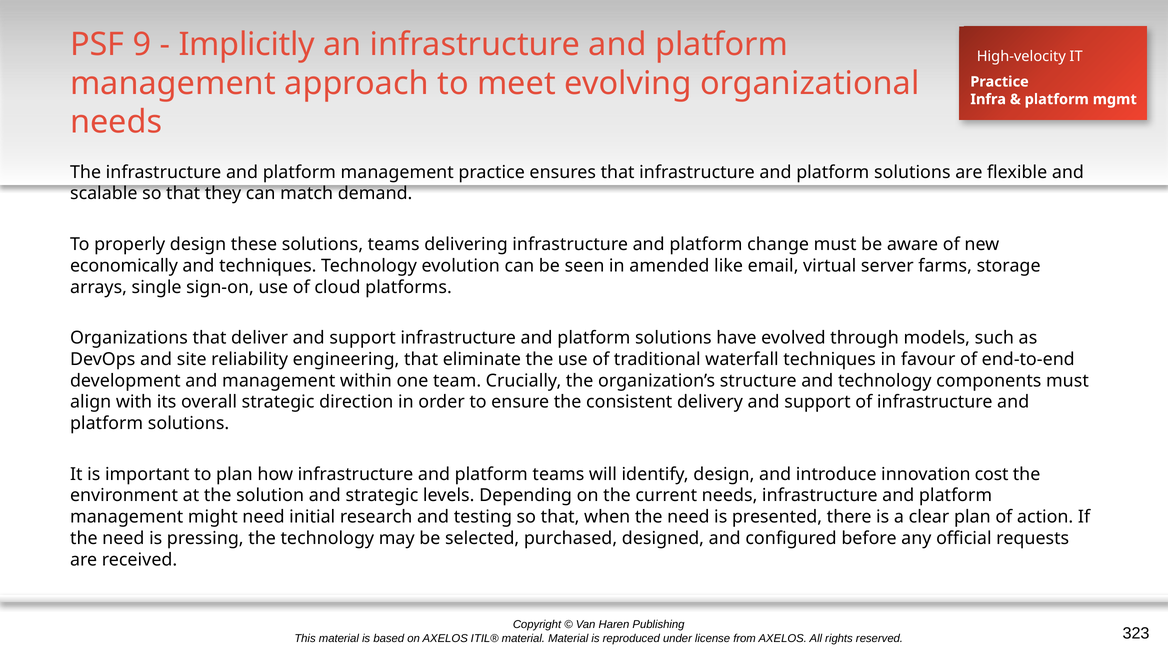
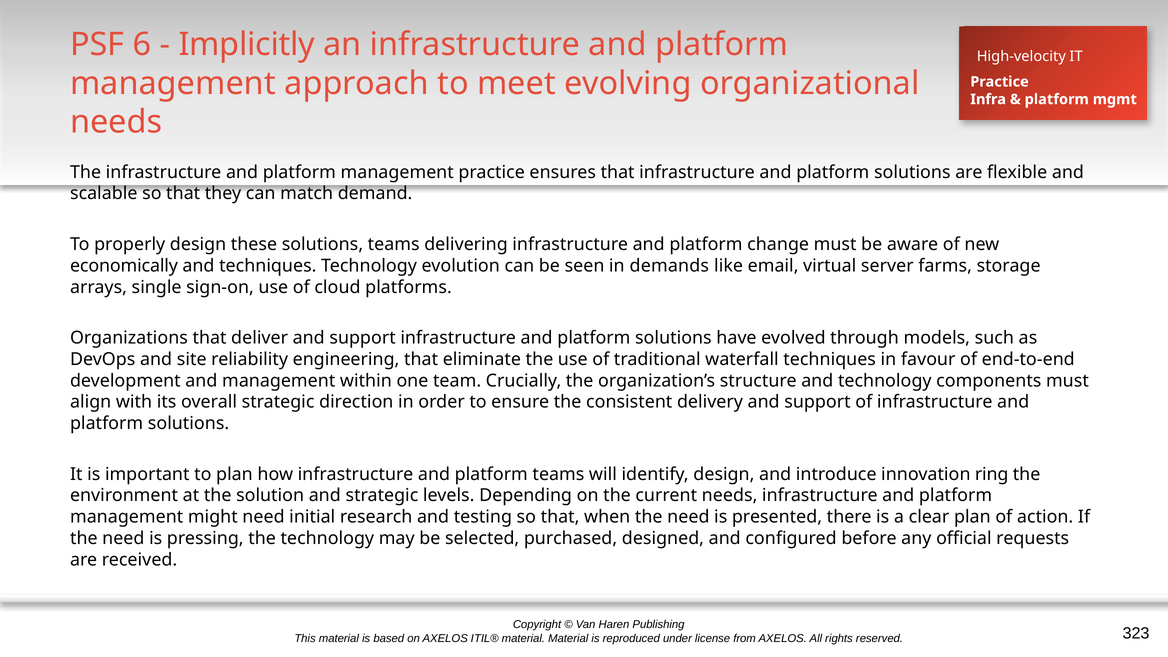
9: 9 -> 6
amended: amended -> demands
cost: cost -> ring
